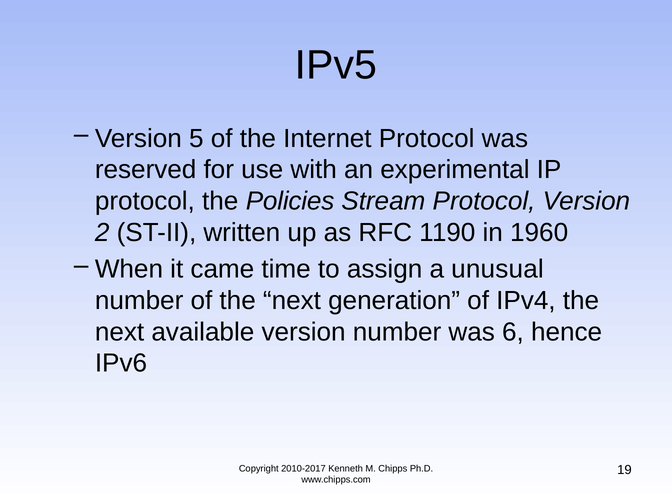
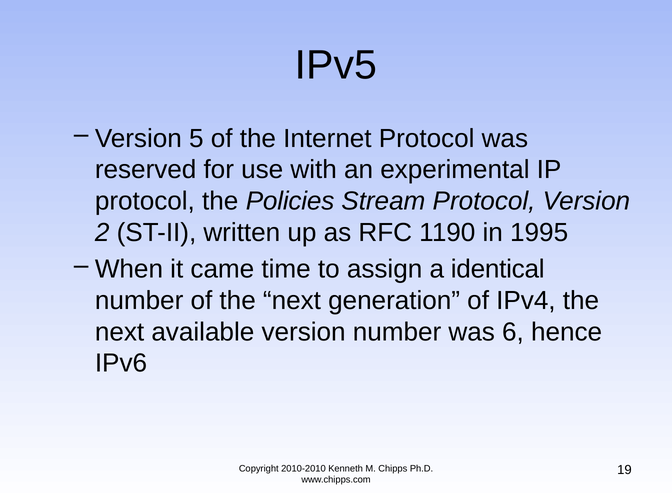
1960: 1960 -> 1995
unusual: unusual -> identical
2010-2017: 2010-2017 -> 2010-2010
